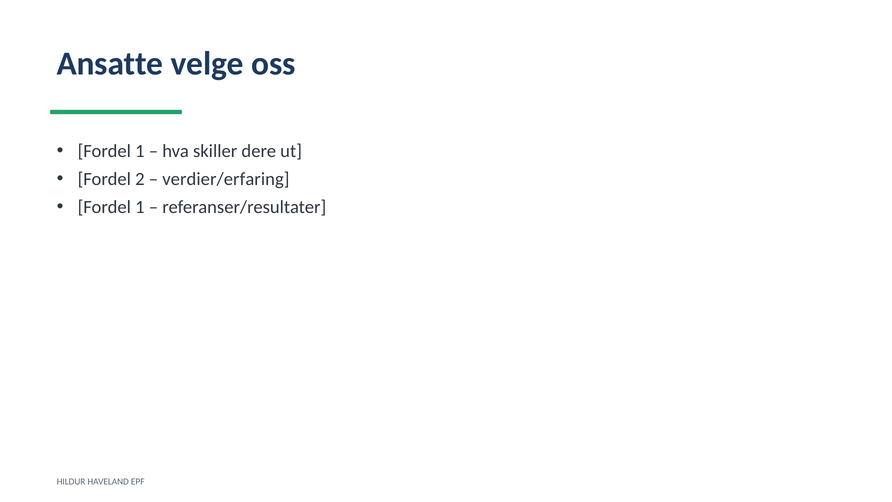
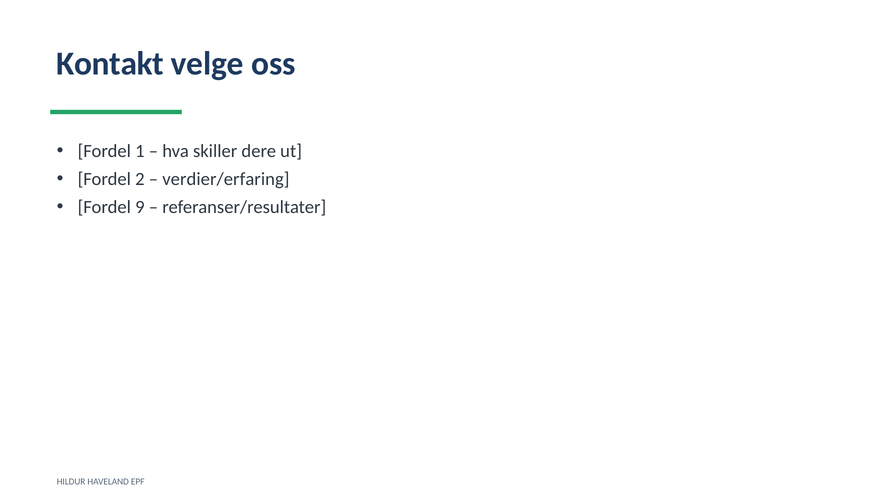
Ansatte: Ansatte -> Kontakt
1 at (140, 207): 1 -> 9
